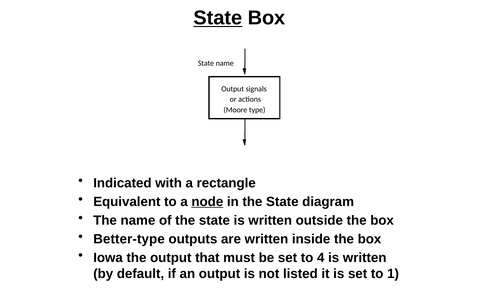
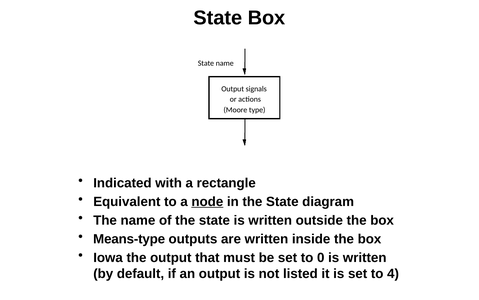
State at (218, 18) underline: present -> none
Better-type: Better-type -> Means-type
4: 4 -> 0
1: 1 -> 4
